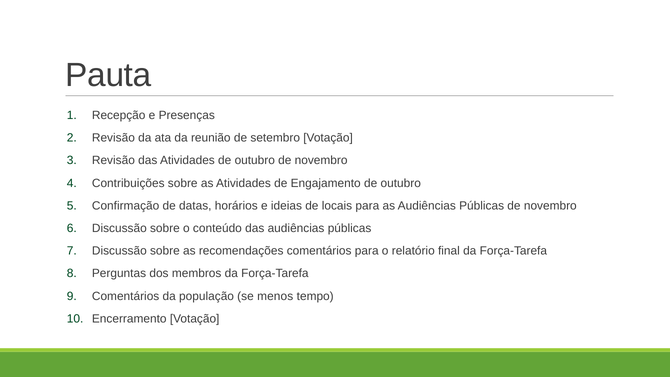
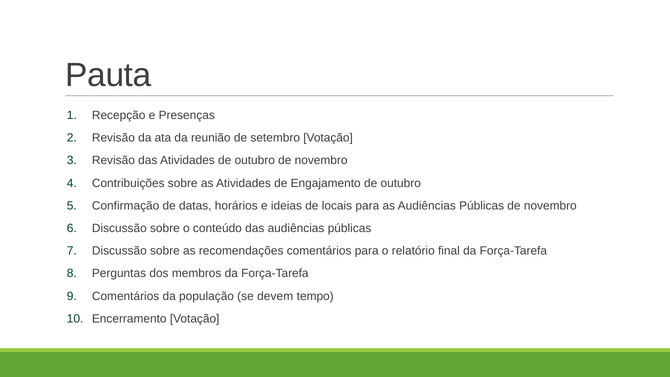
menos: menos -> devem
